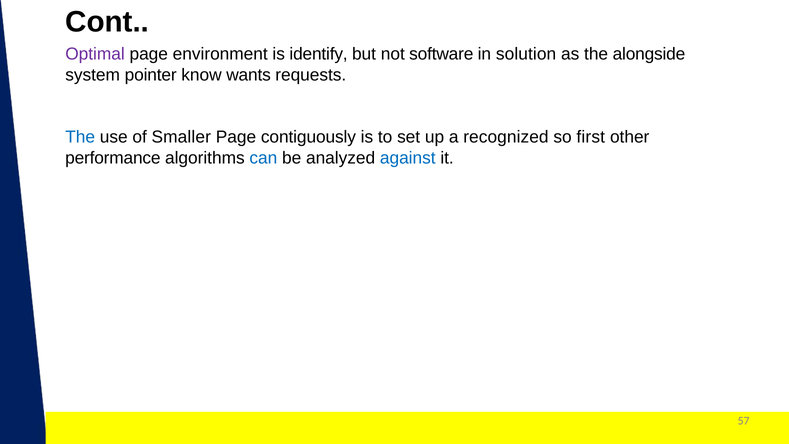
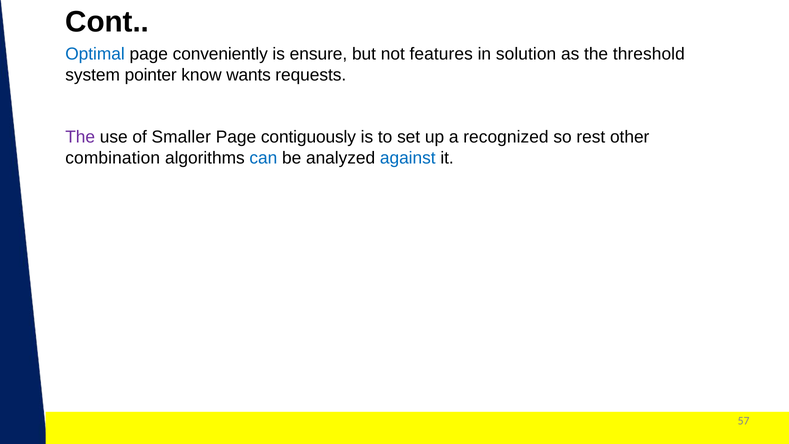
Optimal colour: purple -> blue
environment: environment -> conveniently
identify: identify -> ensure
software: software -> features
alongside: alongside -> threshold
The at (80, 137) colour: blue -> purple
first: first -> rest
performance: performance -> combination
